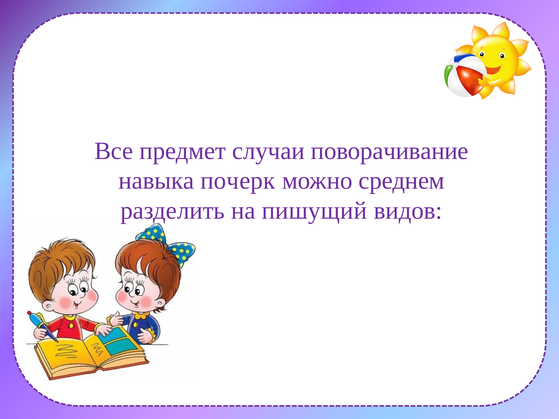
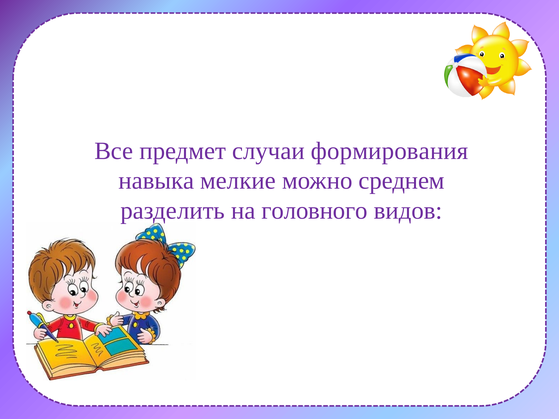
поворачивание: поворачивание -> формирования
почерк: почерк -> мелкие
пишущий: пишущий -> головного
